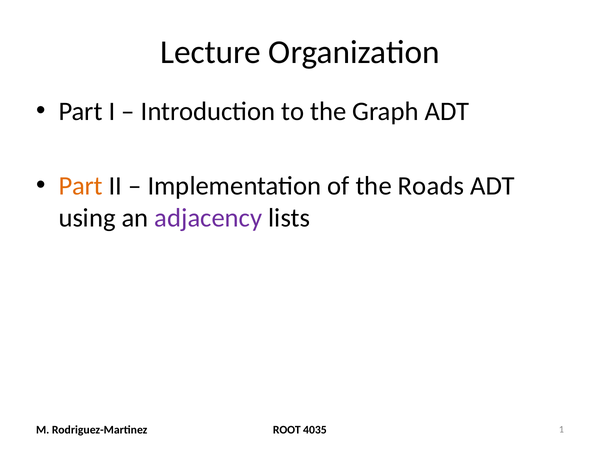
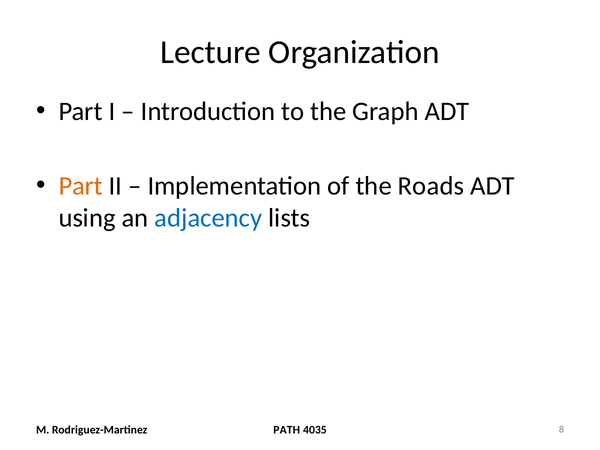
adjacency colour: purple -> blue
ROOT: ROOT -> PATH
1: 1 -> 8
